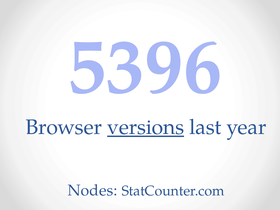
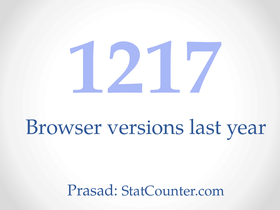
5396: 5396 -> 1217
versions underline: present -> none
Nodes: Nodes -> Prasad
